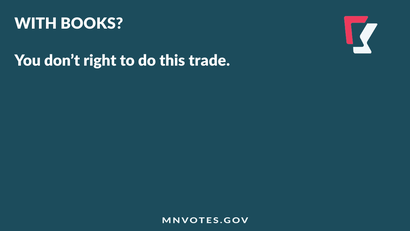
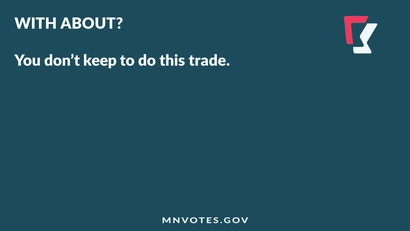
BOOKS: BOOKS -> ABOUT
right: right -> keep
